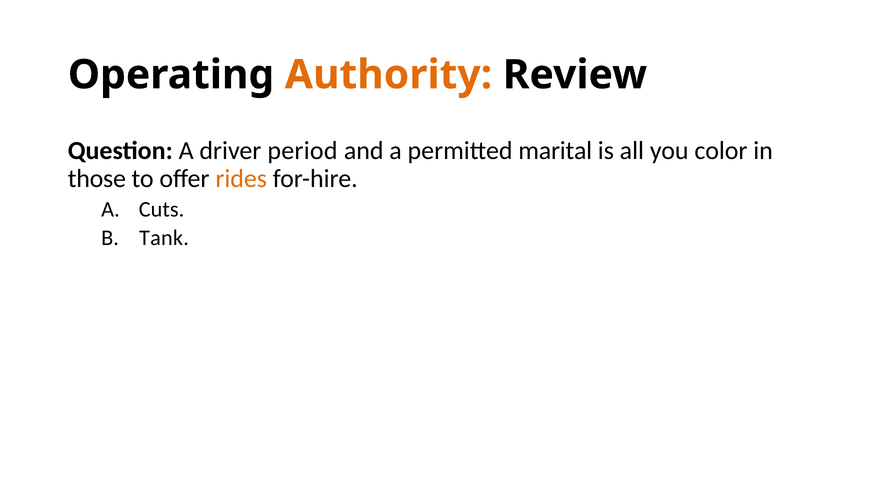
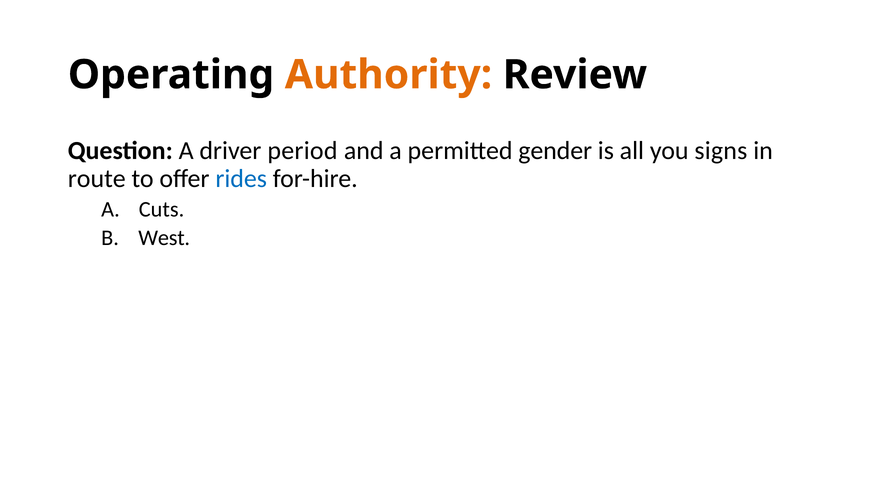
marital: marital -> gender
color: color -> signs
those: those -> route
rides colour: orange -> blue
Tank: Tank -> West
